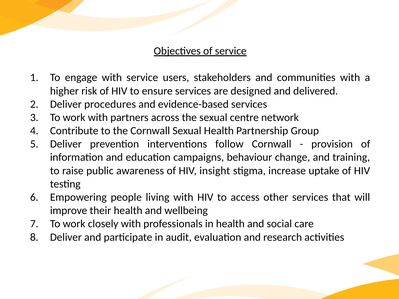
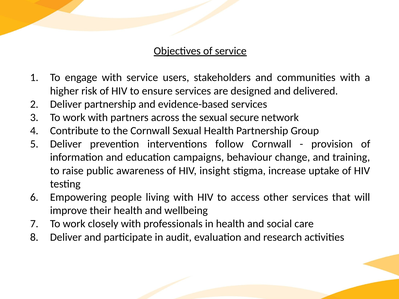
Deliver procedures: procedures -> partnership
centre: centre -> secure
